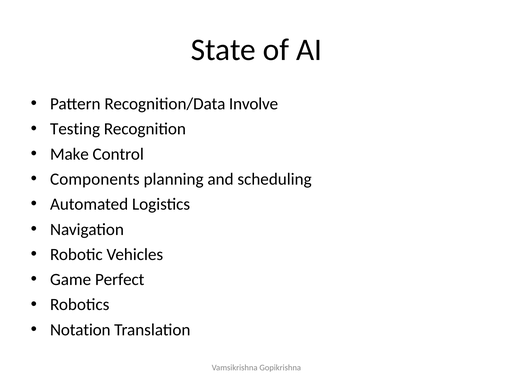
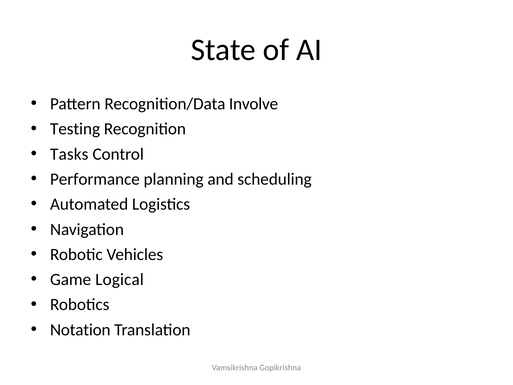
Make: Make -> Tasks
Components: Components -> Performance
Perfect: Perfect -> Logical
